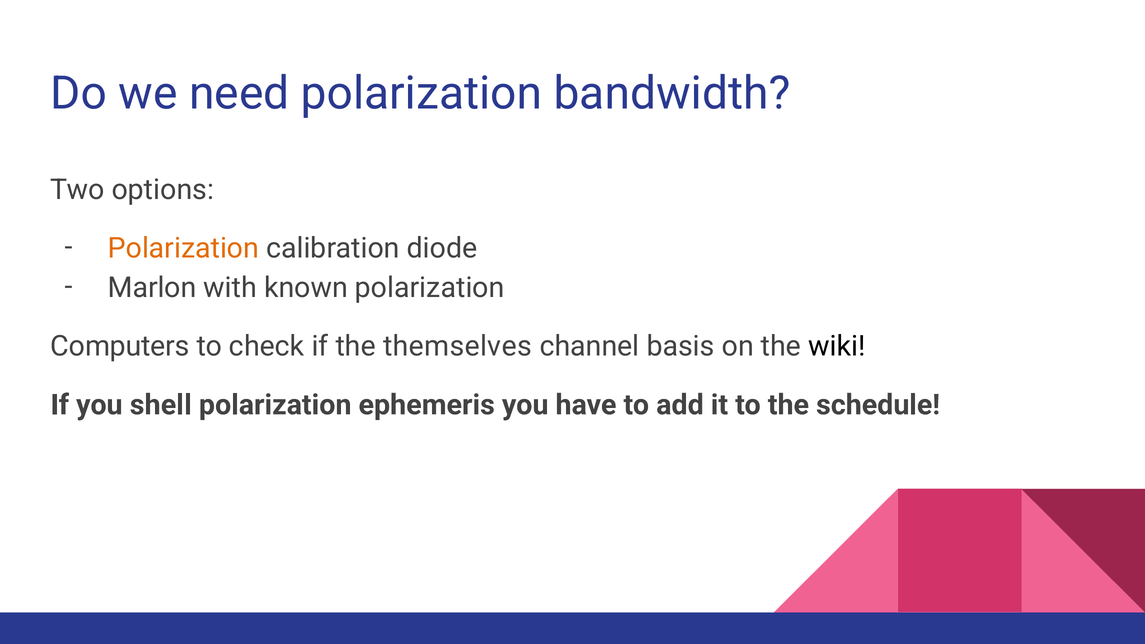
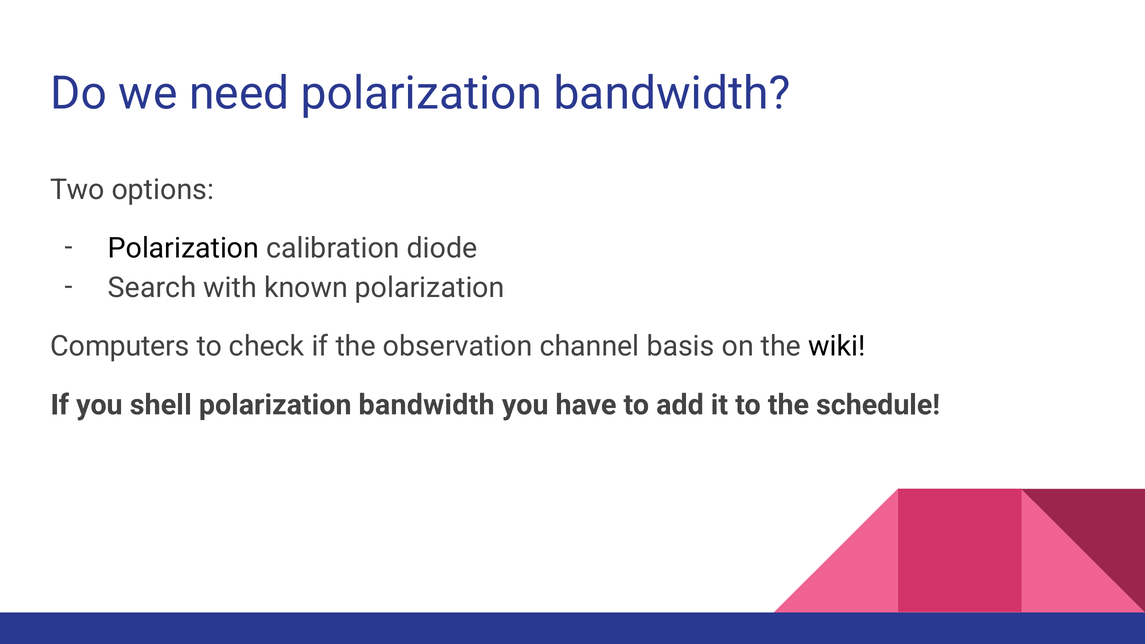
Polarization at (183, 248) colour: orange -> black
Marlon: Marlon -> Search
themselves: themselves -> observation
ephemeris at (427, 405): ephemeris -> bandwidth
